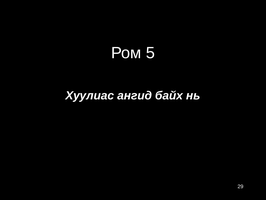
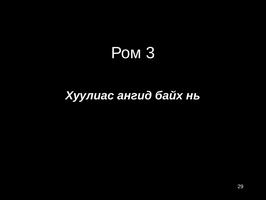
5: 5 -> 3
